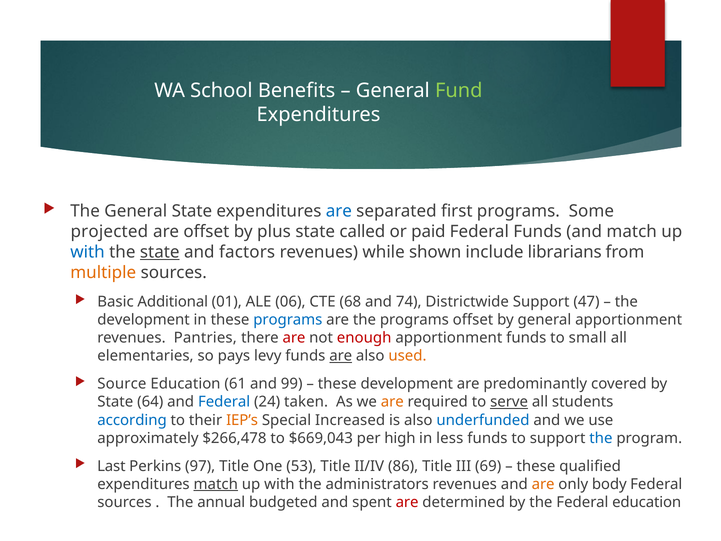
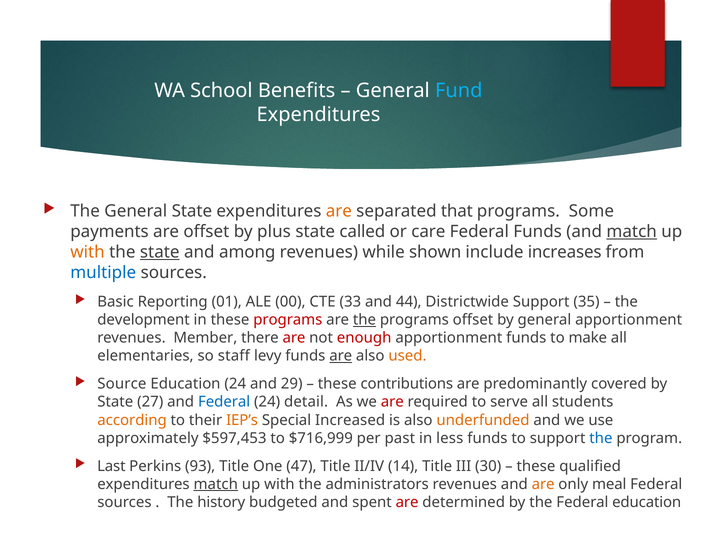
Fund colour: light green -> light blue
are at (339, 211) colour: blue -> orange
first: first -> that
projected: projected -> payments
paid: paid -> care
match at (632, 232) underline: none -> present
with at (88, 252) colour: blue -> orange
factors: factors -> among
librarians: librarians -> increases
multiple colour: orange -> blue
Additional: Additional -> Reporting
06: 06 -> 00
68: 68 -> 33
74: 74 -> 44
47: 47 -> 35
programs at (288, 320) colour: blue -> red
the at (364, 320) underline: none -> present
Pantries: Pantries -> Member
small: small -> make
pays: pays -> staff
Education 61: 61 -> 24
99: 99 -> 29
these development: development -> contributions
64: 64 -> 27
taken: taken -> detail
are at (392, 402) colour: orange -> red
serve underline: present -> none
according colour: blue -> orange
underfunded colour: blue -> orange
$266,478: $266,478 -> $597,453
$669,043: $669,043 -> $716,999
high: high -> past
97: 97 -> 93
53: 53 -> 47
86: 86 -> 14
69: 69 -> 30
body: body -> meal
annual: annual -> history
